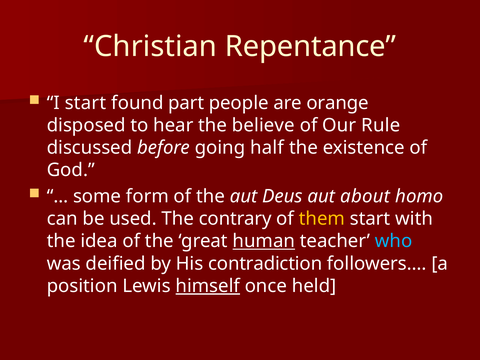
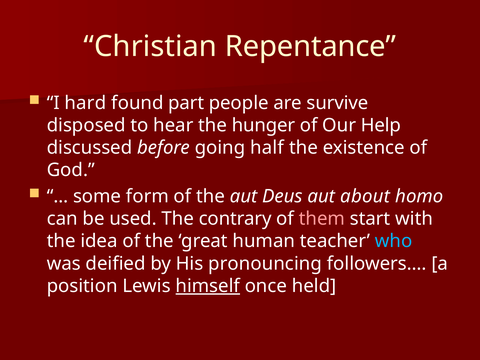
I start: start -> hard
orange: orange -> survive
believe: believe -> hunger
Rule: Rule -> Help
them colour: yellow -> pink
human underline: present -> none
contradiction: contradiction -> pronouncing
